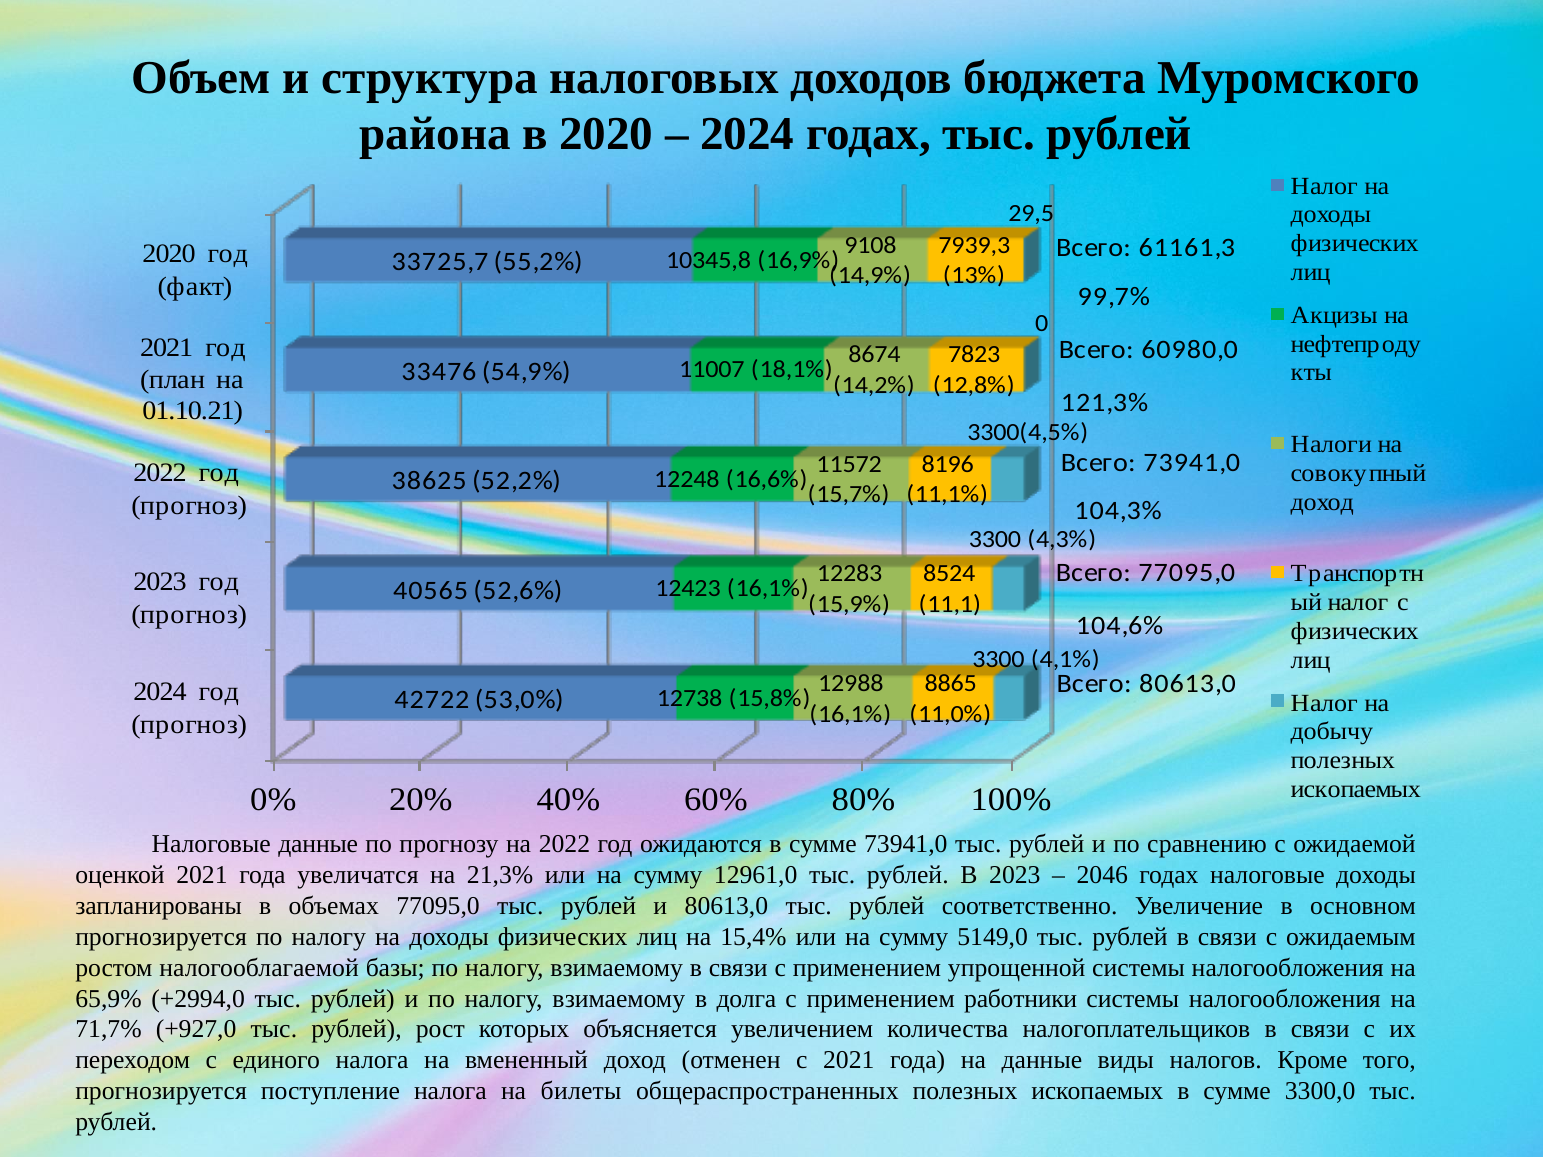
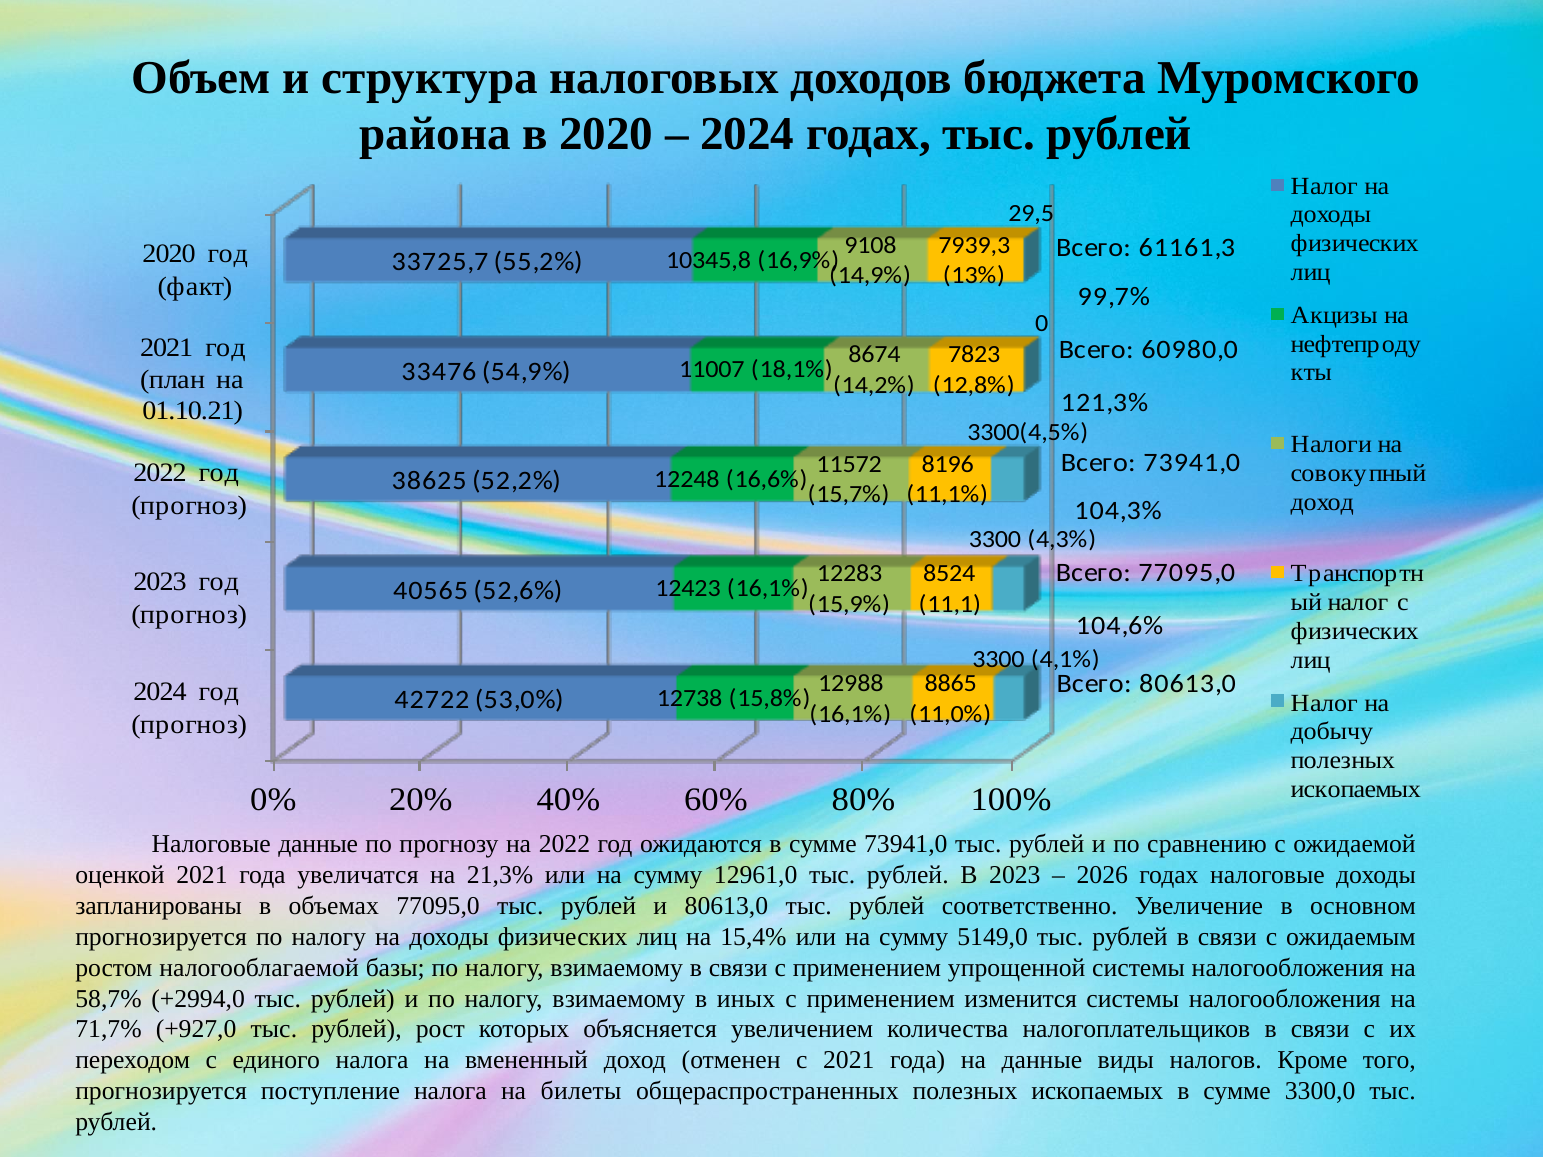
2046: 2046 -> 2026
65,9%: 65,9% -> 58,7%
долга: долга -> иных
работники: работники -> изменится
